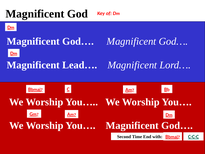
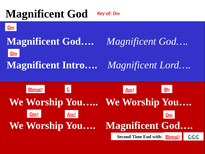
Lead…: Lead… -> Intro…
